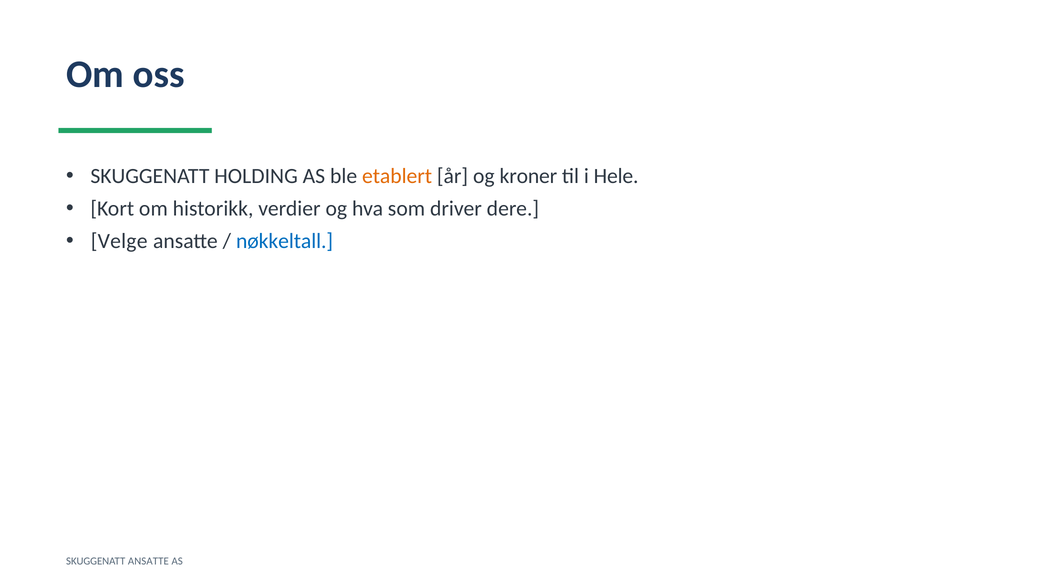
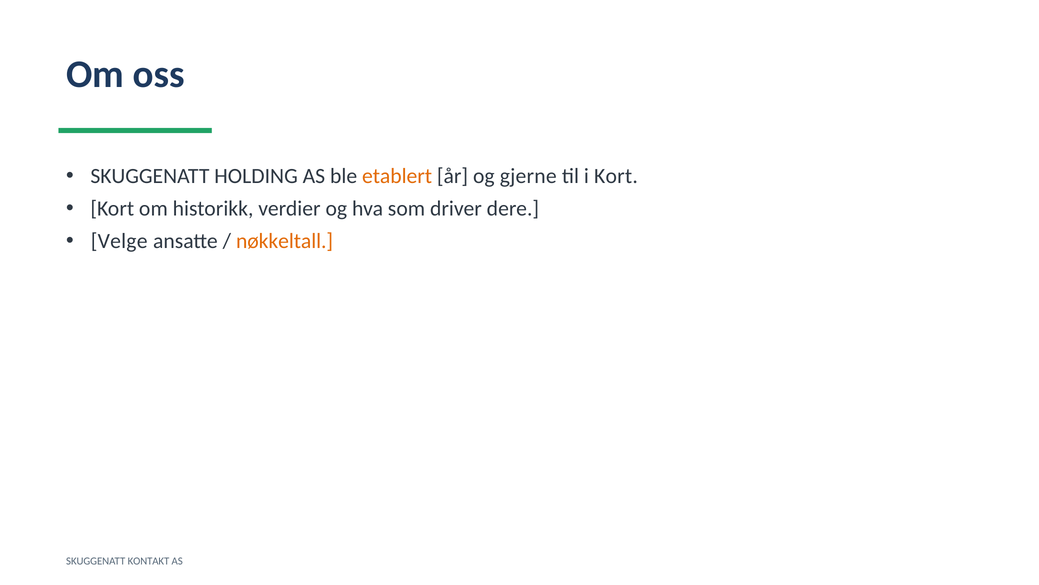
kroner: kroner -> gjerne
i Hele: Hele -> Kort
nøkkeltall colour: blue -> orange
SKUGGENATT ANSATTE: ANSATTE -> KONTAKT
